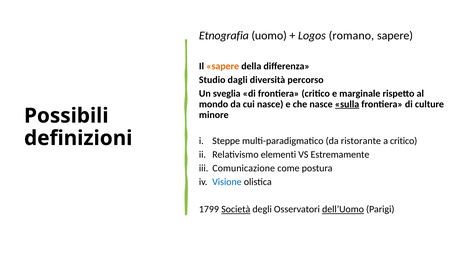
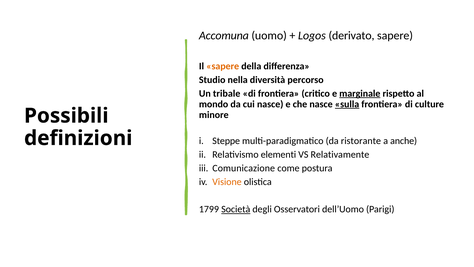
Etnografia: Etnografia -> Accomuna
romano: romano -> derivato
dagli: dagli -> nella
sveglia: sveglia -> tribale
marginale underline: none -> present
a critico: critico -> anche
Estremamente: Estremamente -> Relativamente
Visione colour: blue -> orange
dell’Uomo underline: present -> none
